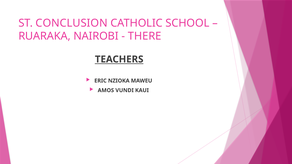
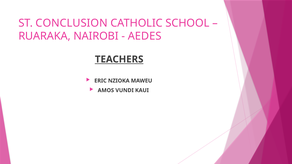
THERE: THERE -> AEDES
